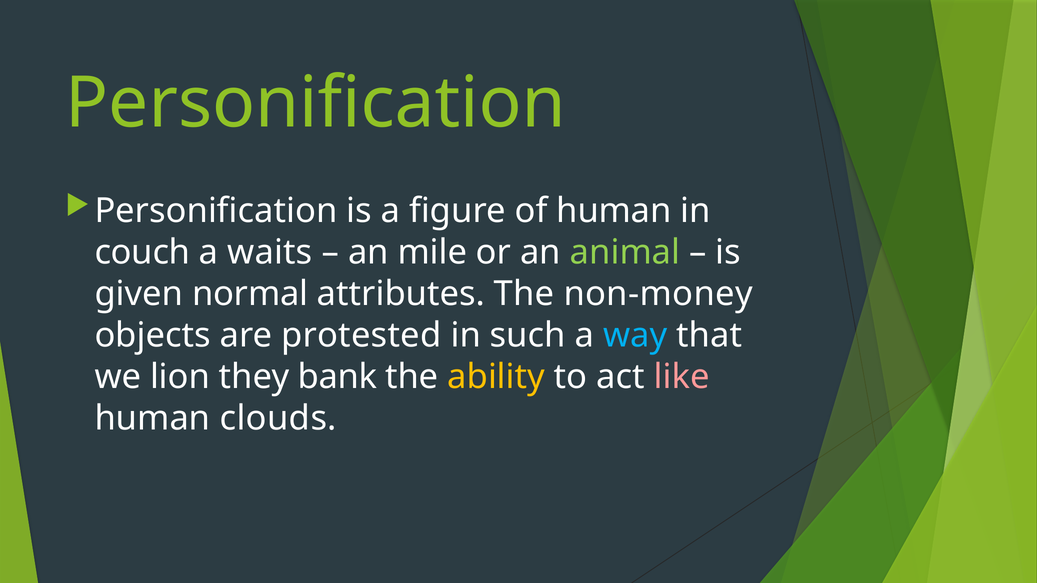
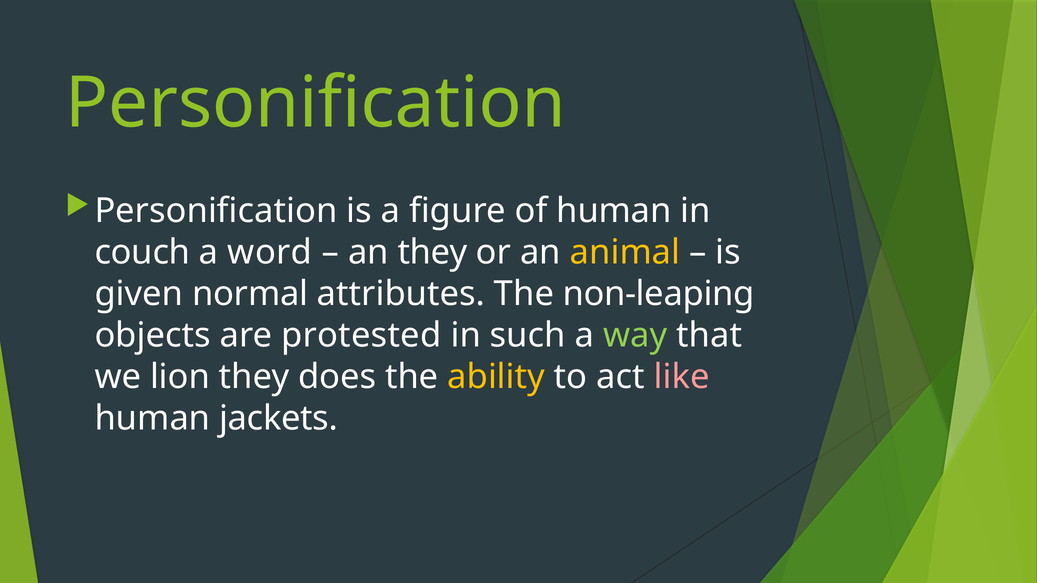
waits: waits -> word
an mile: mile -> they
animal colour: light green -> yellow
non-money: non-money -> non-leaping
way colour: light blue -> light green
bank: bank -> does
clouds: clouds -> jackets
